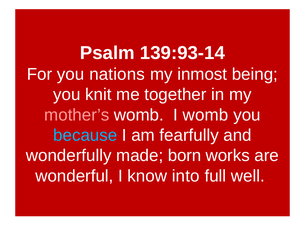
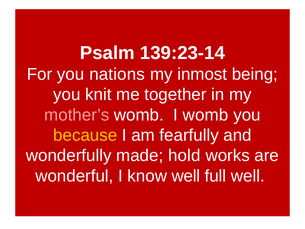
139:93-14: 139:93-14 -> 139:23-14
because colour: light blue -> yellow
born: born -> hold
know into: into -> well
